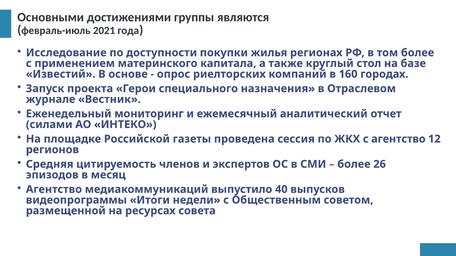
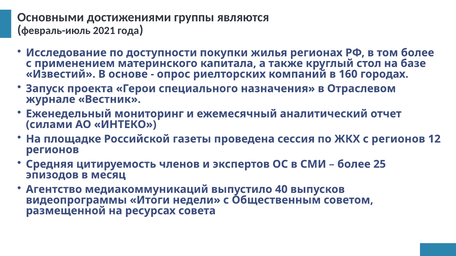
с агентство: агентство -> регионов
26: 26 -> 25
